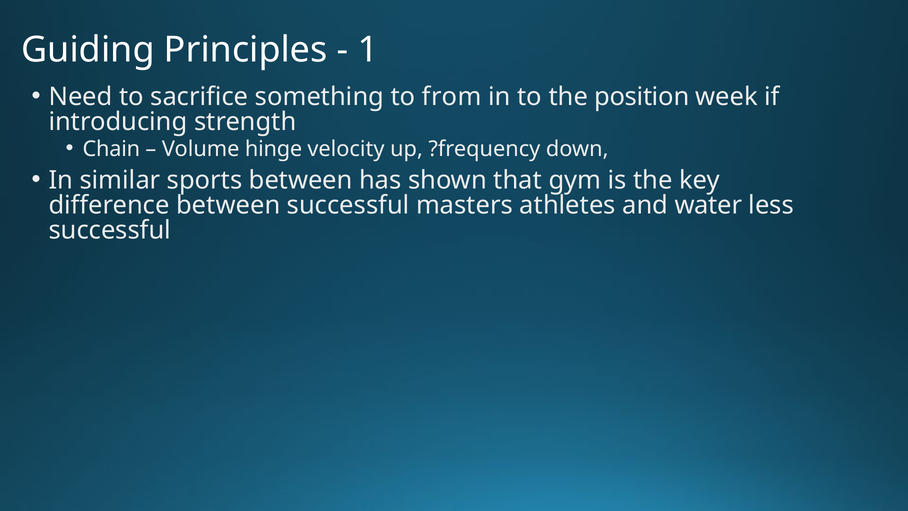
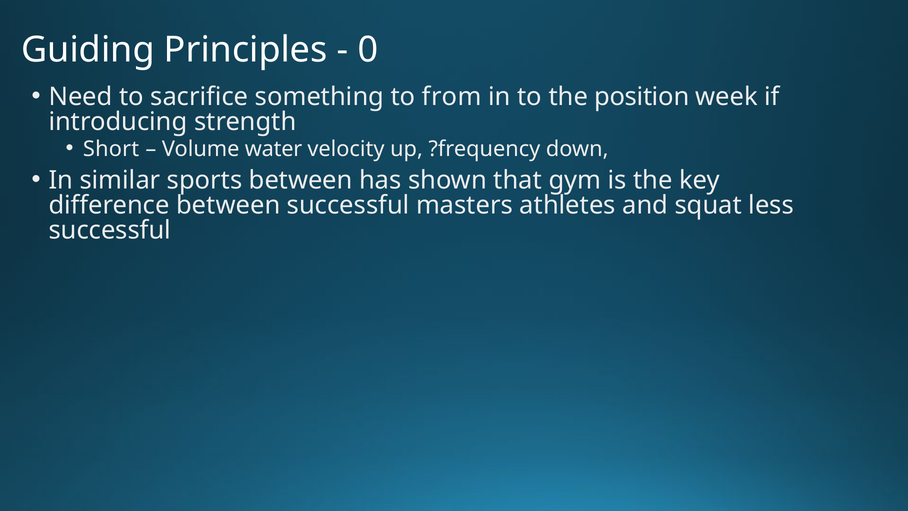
1: 1 -> 0
Chain: Chain -> Short
hinge: hinge -> water
water: water -> squat
